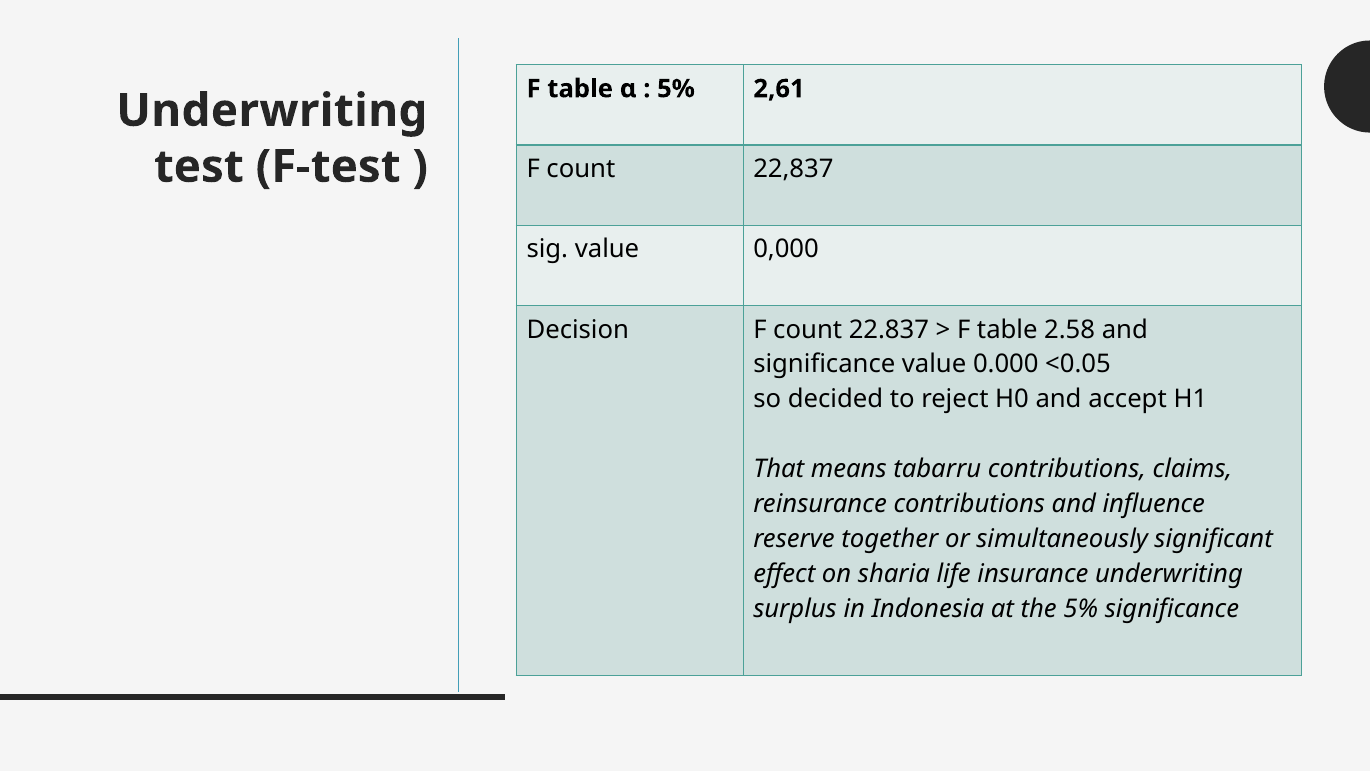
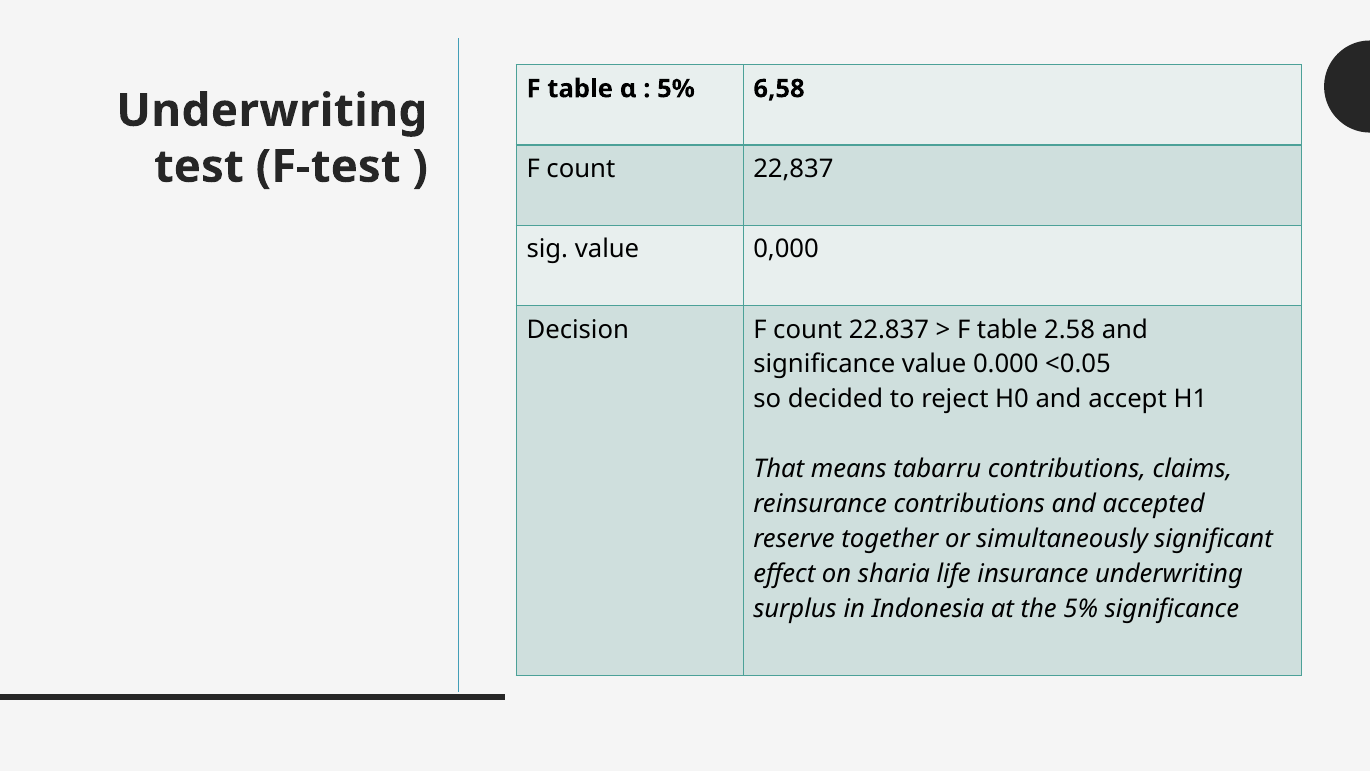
2,61: 2,61 -> 6,58
influence: influence -> accepted
